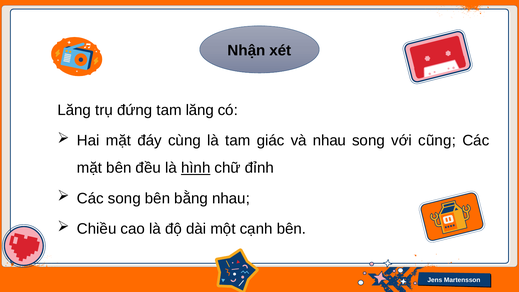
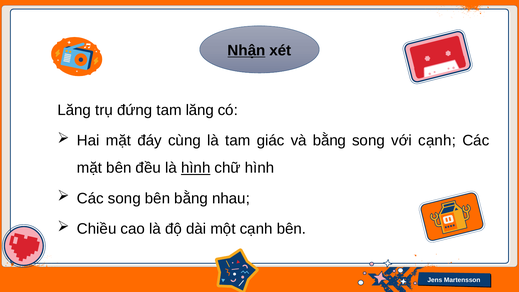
Nhận underline: none -> present
và nhau: nhau -> bằng
với cũng: cũng -> cạnh
chữ đỉnh: đỉnh -> hình
